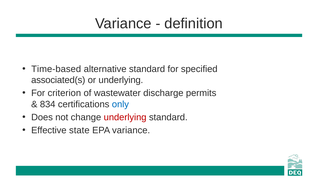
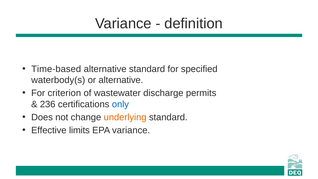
associated(s: associated(s -> waterbody(s
or underlying: underlying -> alternative
834: 834 -> 236
underlying at (125, 117) colour: red -> orange
state: state -> limits
